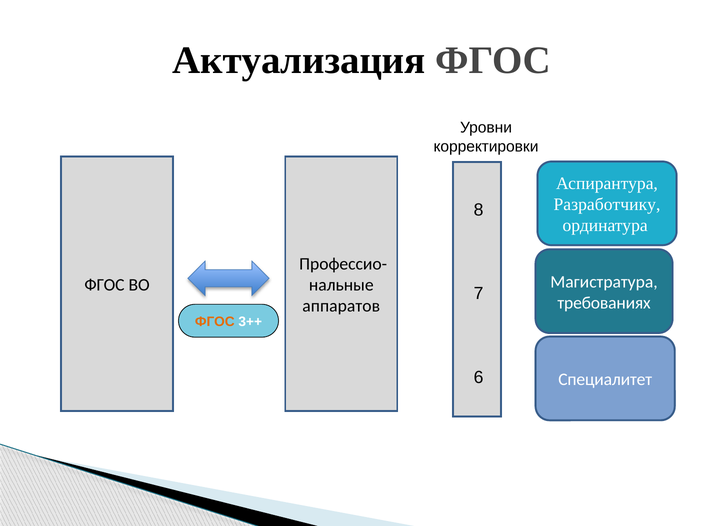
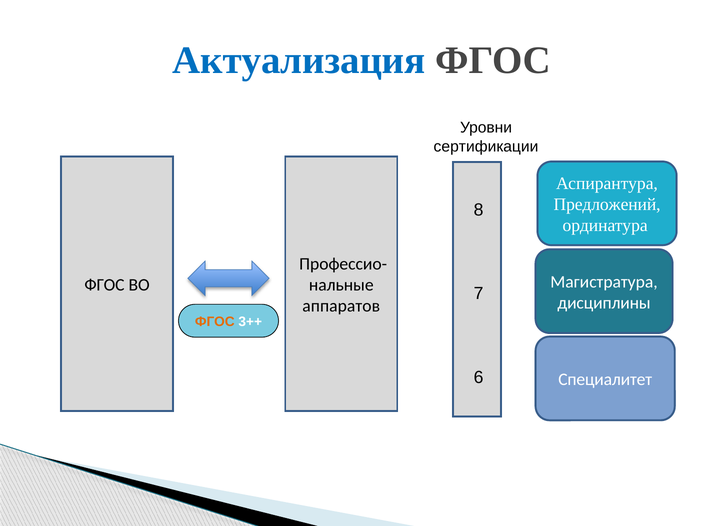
Актуализация colour: black -> blue
корректировки: корректировки -> сертификации
Разработчику: Разработчику -> Предложений
требованиях: требованиях -> дисциплины
